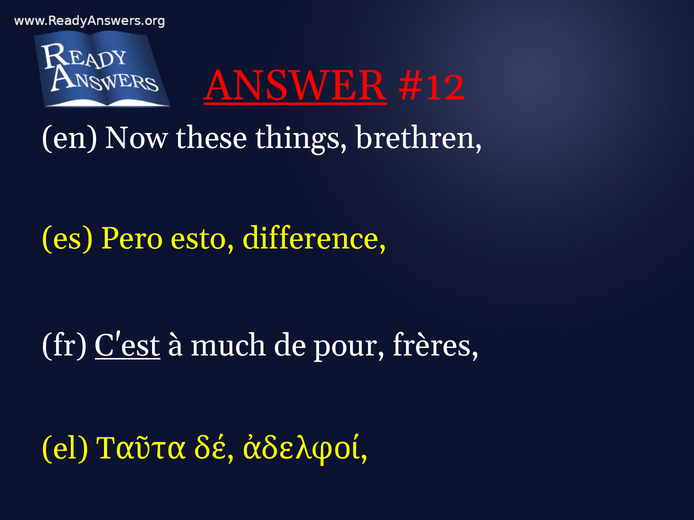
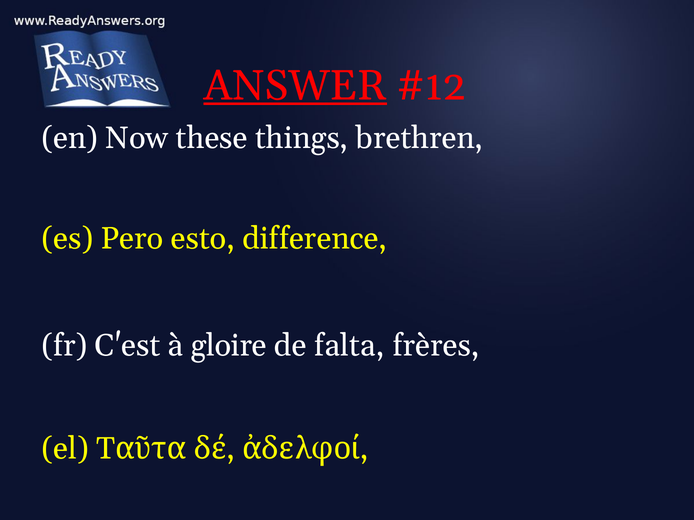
C'est underline: present -> none
much: much -> gloire
pour: pour -> falta
